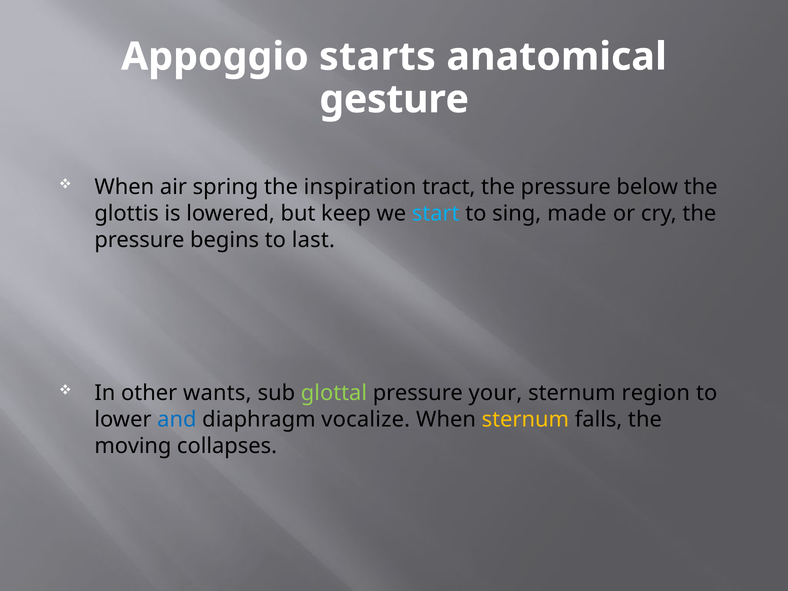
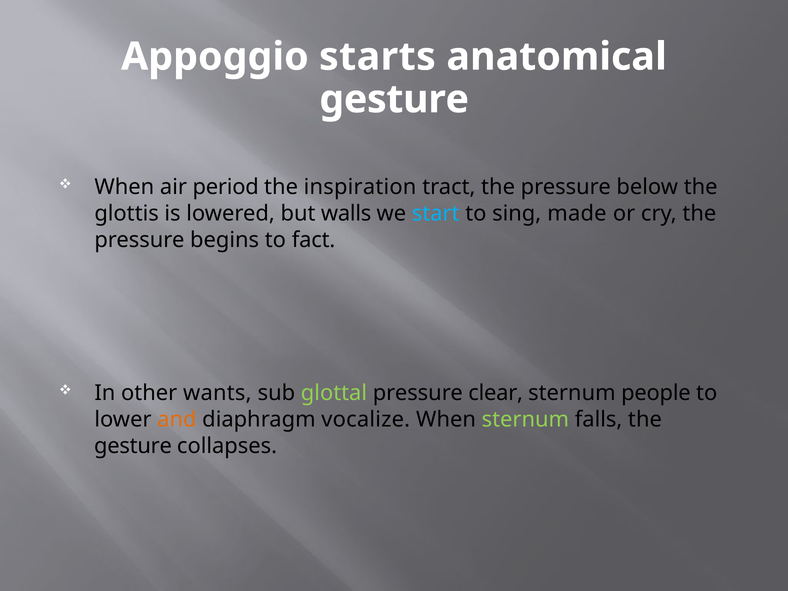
spring: spring -> period
keep: keep -> walls
last: last -> fact
your: your -> clear
region: region -> people
and colour: blue -> orange
sternum at (525, 420) colour: yellow -> light green
moving at (133, 446): moving -> gesture
